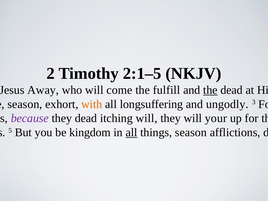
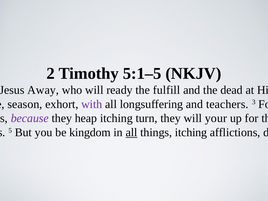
2:1–5: 2:1–5 -> 5:1–5
who will come: come -> ready
the at (210, 90) underline: present -> none
with colour: orange -> purple
and ungodly: ungodly -> teachers
they dead: dead -> heap
itching will: will -> turn
things season: season -> itching
